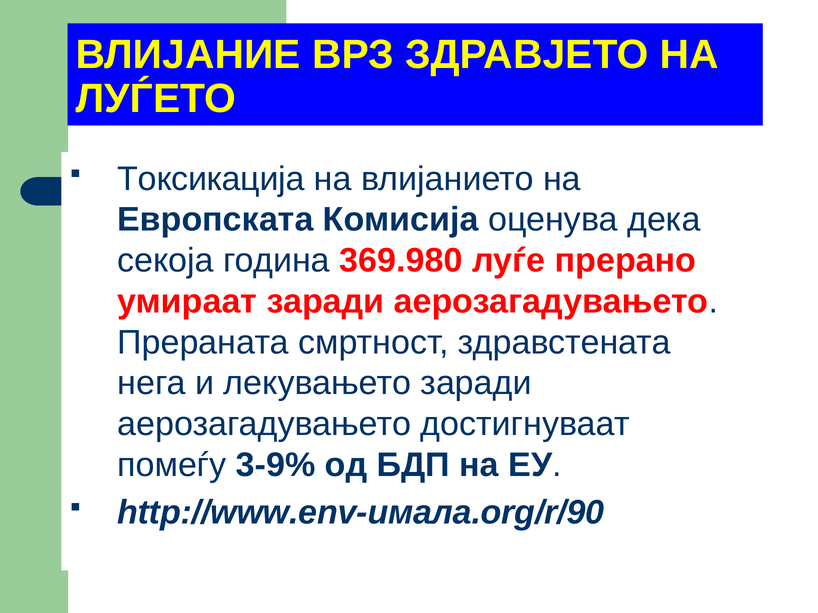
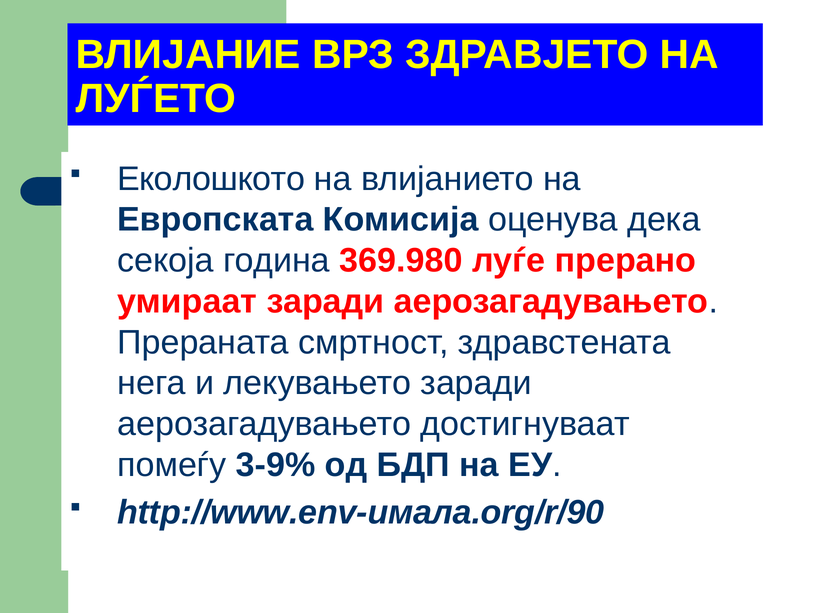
Токсикација: Токсикација -> Еколошкото
